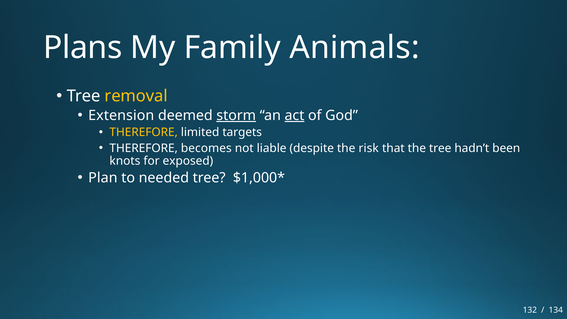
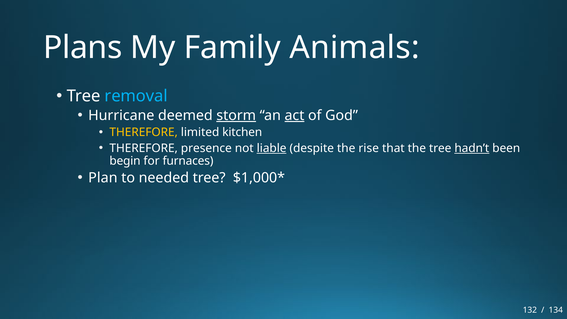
removal colour: yellow -> light blue
Extension: Extension -> Hurricane
targets: targets -> kitchen
becomes: becomes -> presence
liable underline: none -> present
risk: risk -> rise
hadn’t underline: none -> present
knots: knots -> begin
exposed: exposed -> furnaces
